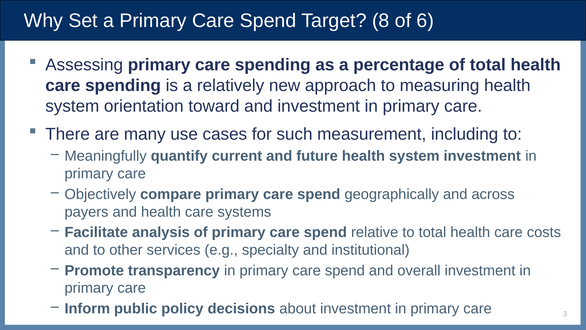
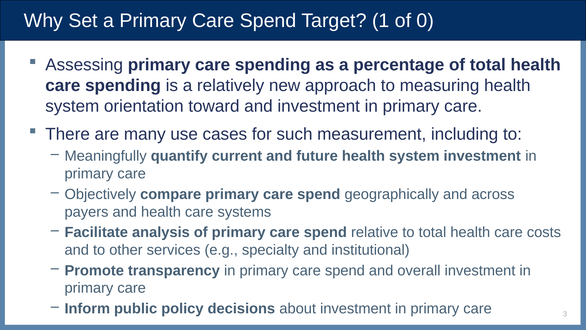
8: 8 -> 1
6: 6 -> 0
